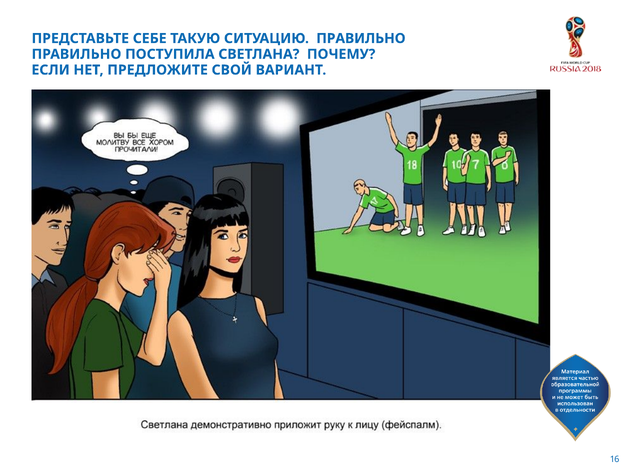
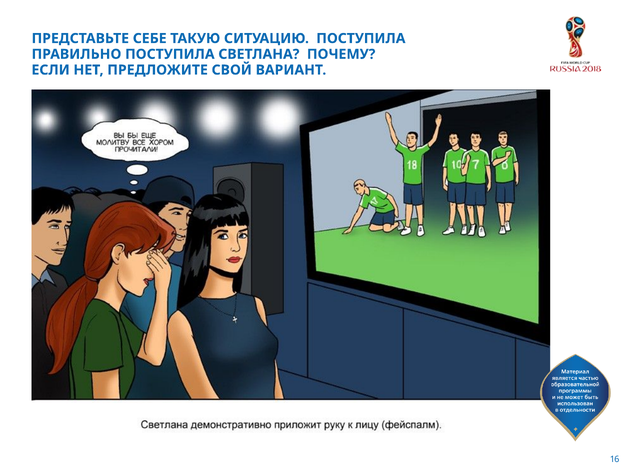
СИТУАЦИЮ ПРАВИЛЬНО: ПРАВИЛЬНО -> ПОСТУПИЛА
